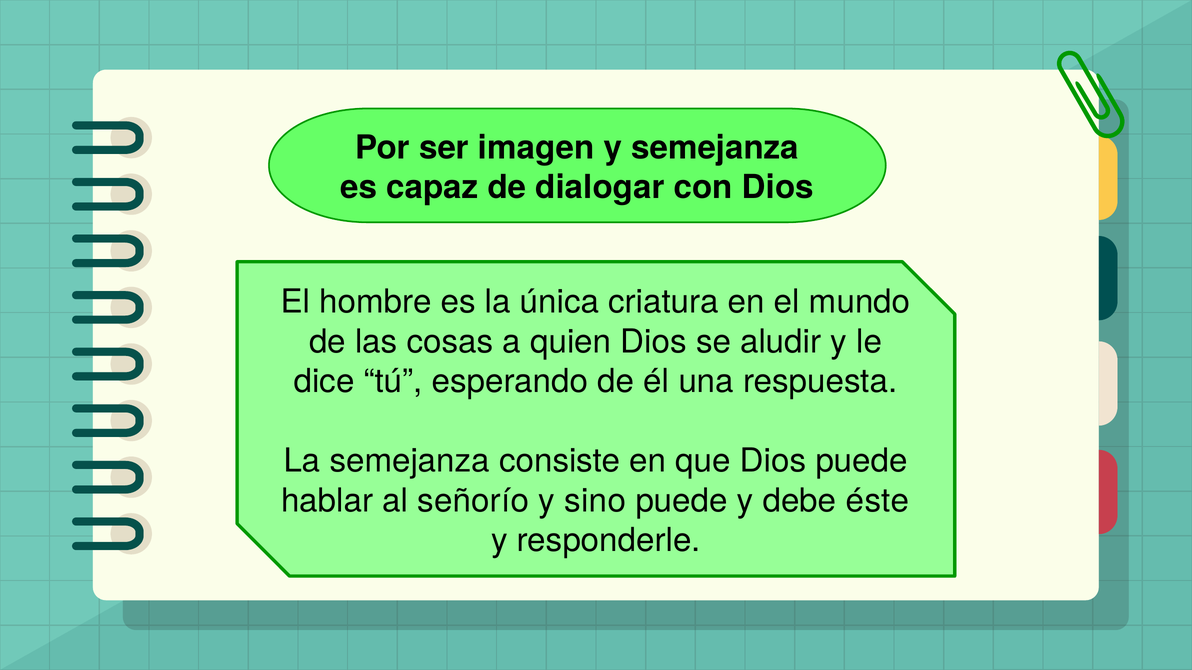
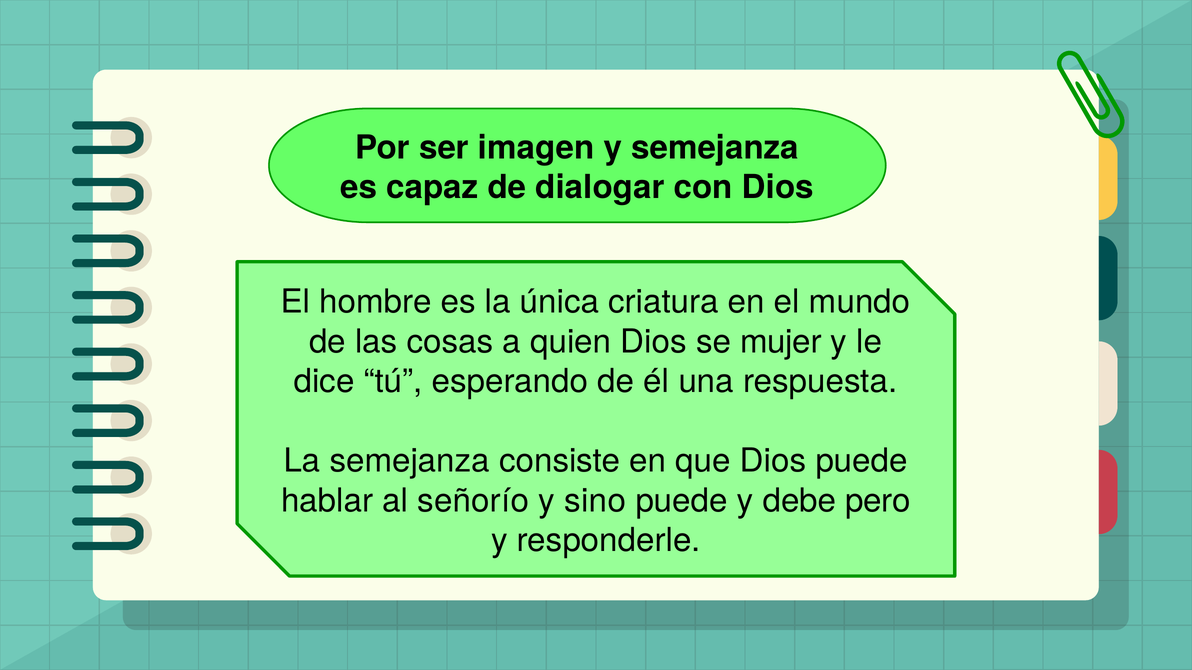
aludir: aludir -> mujer
éste: éste -> pero
